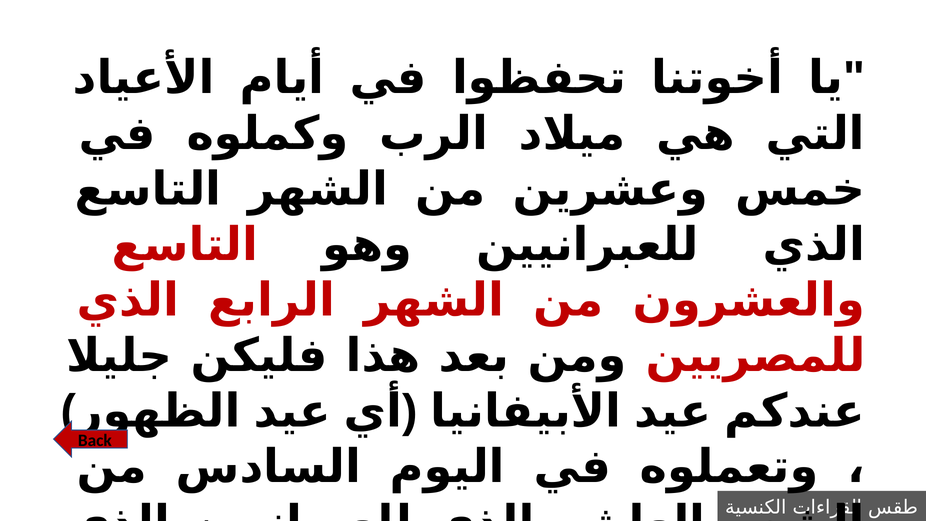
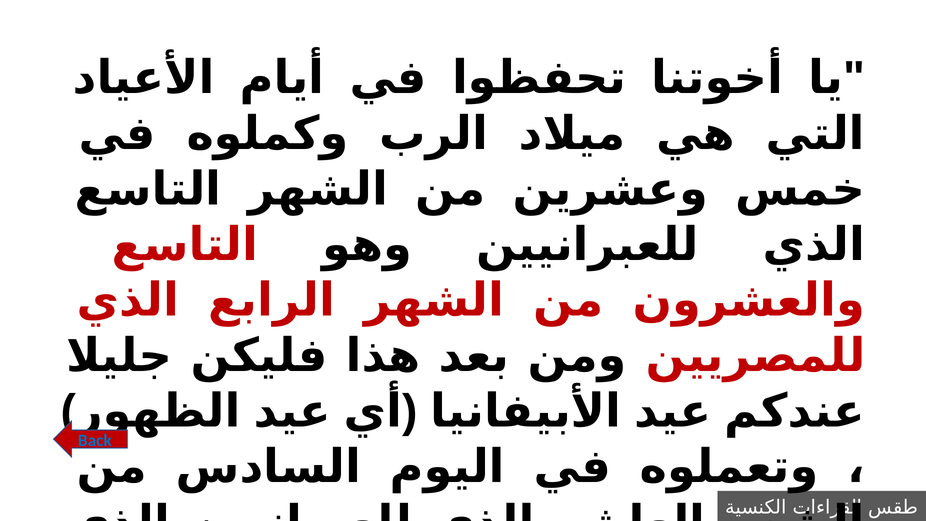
Back colour: black -> blue
